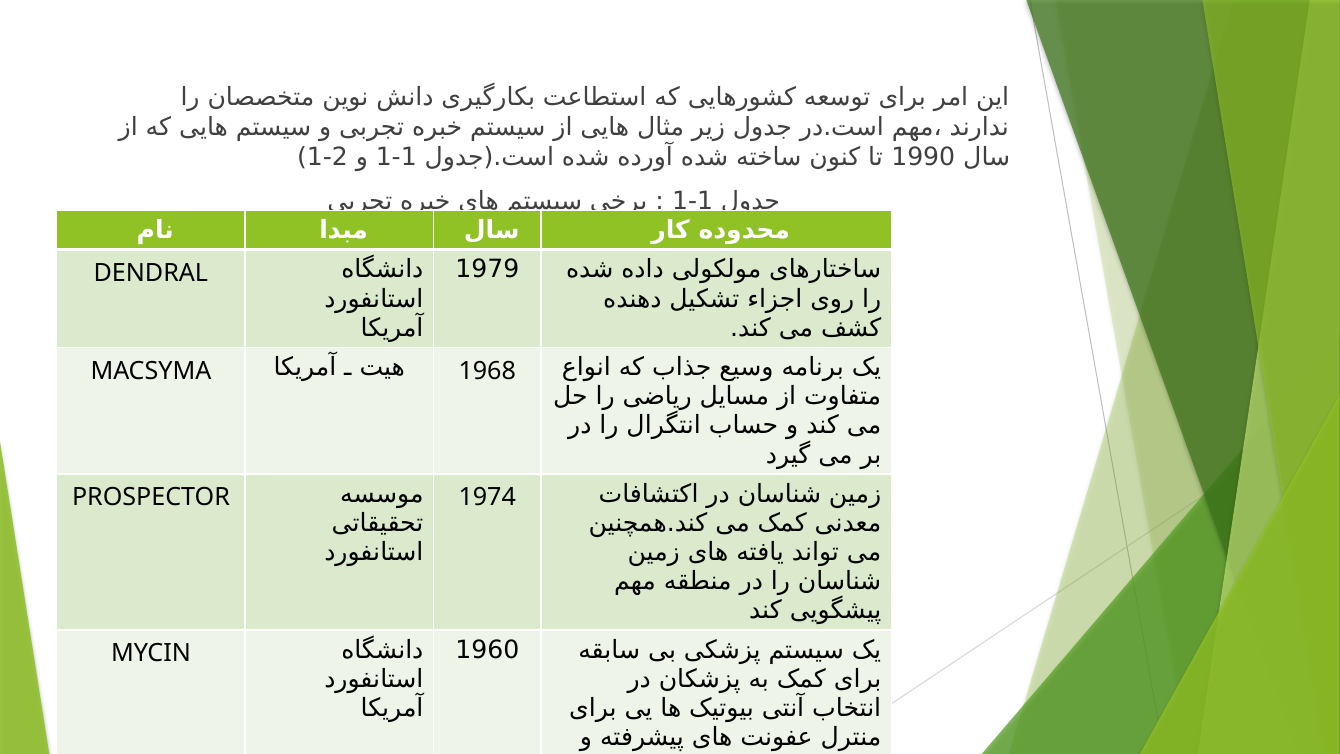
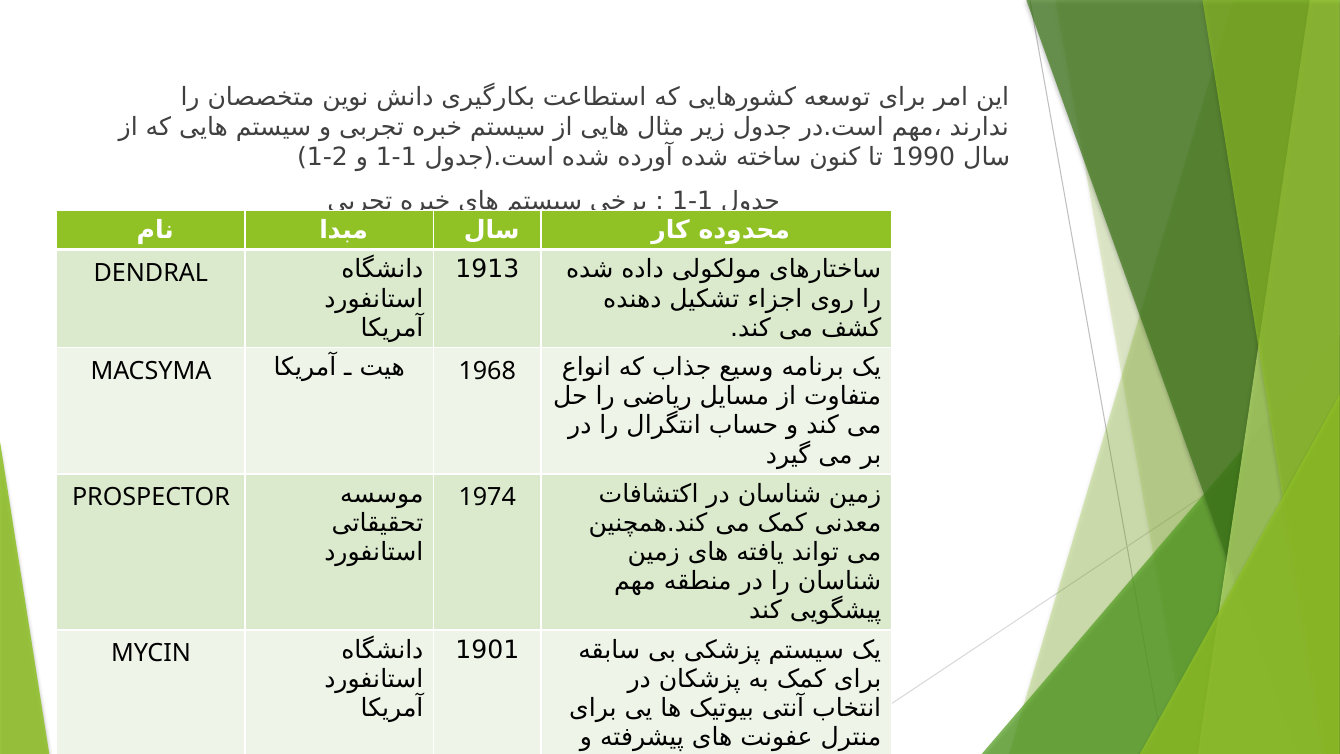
1979: 1979 -> 1913
1960: 1960 -> 1901
